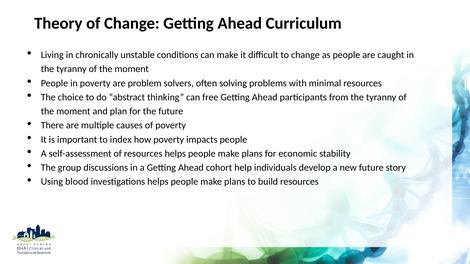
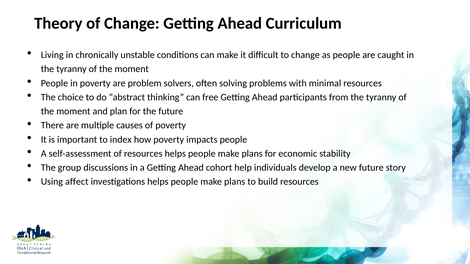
blood: blood -> affect
